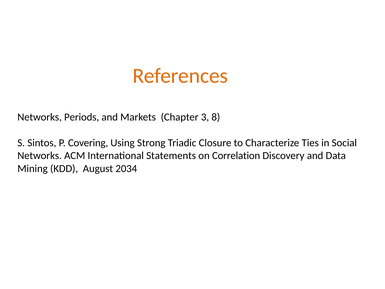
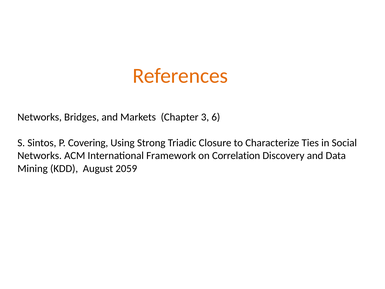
Periods: Periods -> Bridges
8: 8 -> 6
Statements: Statements -> Framework
2034: 2034 -> 2059
